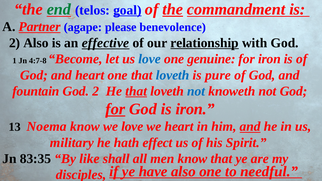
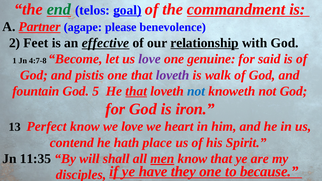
the at (173, 9) underline: present -> none
2 Also: Also -> Feet
love at (150, 59) colour: blue -> purple
for iron: iron -> said
and heart: heart -> pistis
loveth at (173, 75) colour: blue -> purple
pure: pure -> walk
God 2: 2 -> 5
for at (115, 109) underline: present -> none
Noema: Noema -> Perfect
and at (250, 127) underline: present -> none
military: military -> contend
effect: effect -> place
83:35: 83:35 -> 11:35
like: like -> will
men underline: none -> present
have also: also -> they
needful: needful -> because
